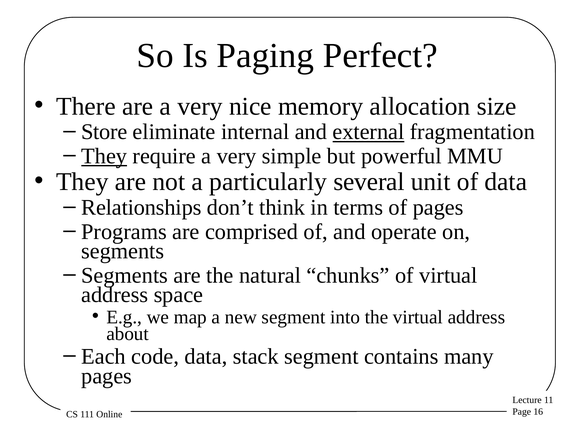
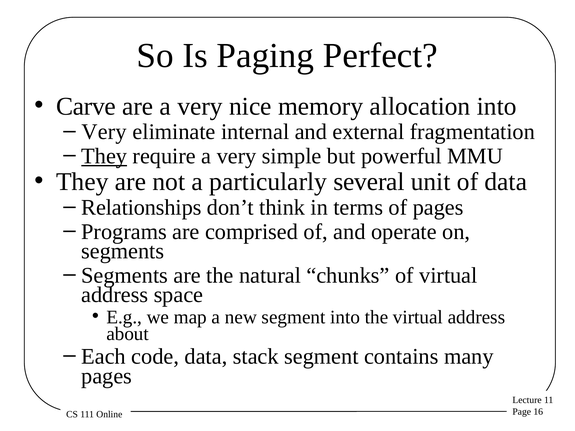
There: There -> Carve
allocation size: size -> into
Store at (104, 132): Store -> Very
external underline: present -> none
